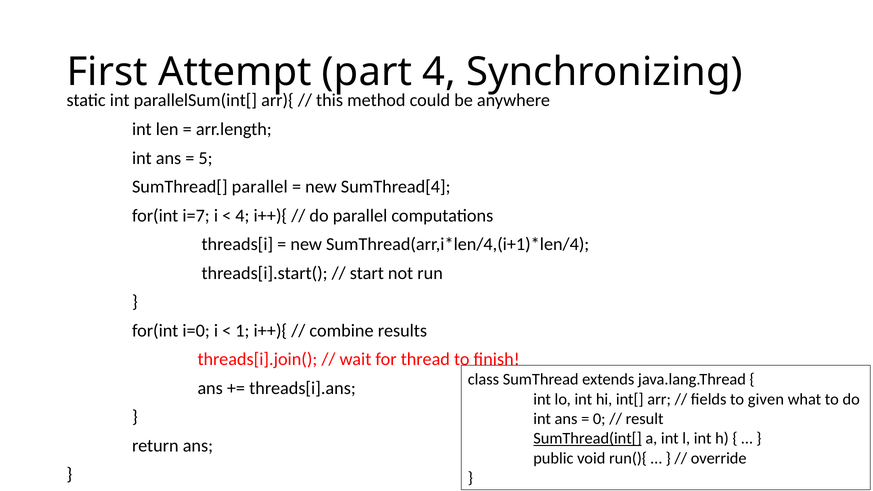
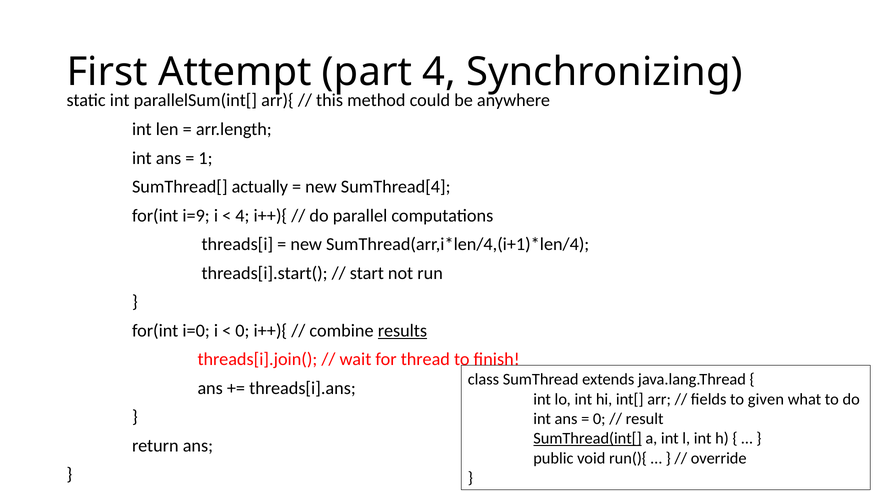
5: 5 -> 1
SumThread[ parallel: parallel -> actually
i=7: i=7 -> i=9
1 at (242, 331): 1 -> 0
results underline: none -> present
